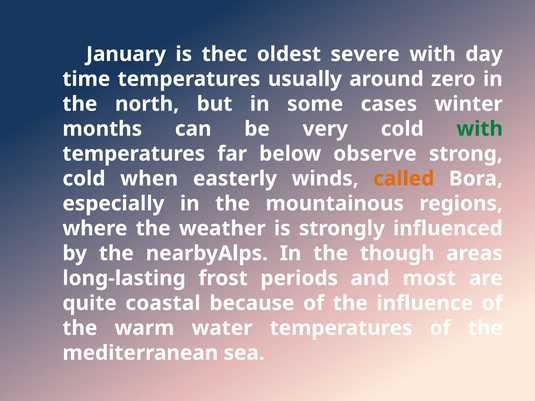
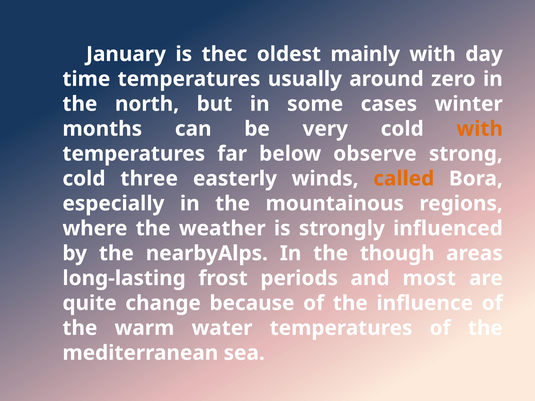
severe: severe -> mainly
with at (480, 129) colour: green -> orange
when: when -> three
coastal: coastal -> change
